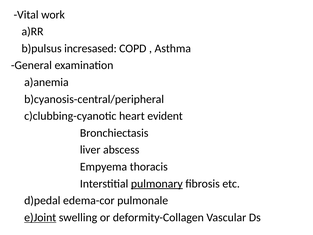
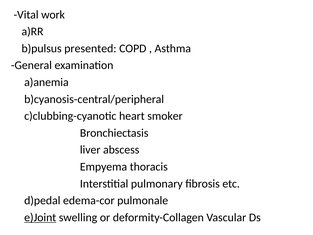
incresased: incresased -> presented
evident: evident -> smoker
pulmonary underline: present -> none
